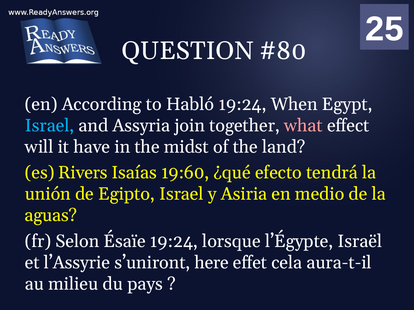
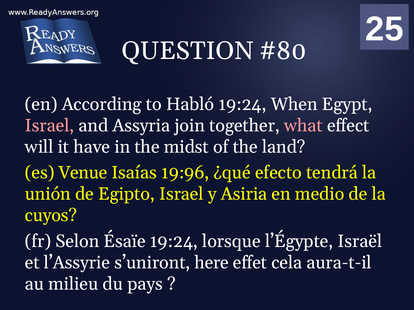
Israel at (50, 126) colour: light blue -> pink
Rivers: Rivers -> Venue
19:60: 19:60 -> 19:96
aguas: aguas -> cuyos
